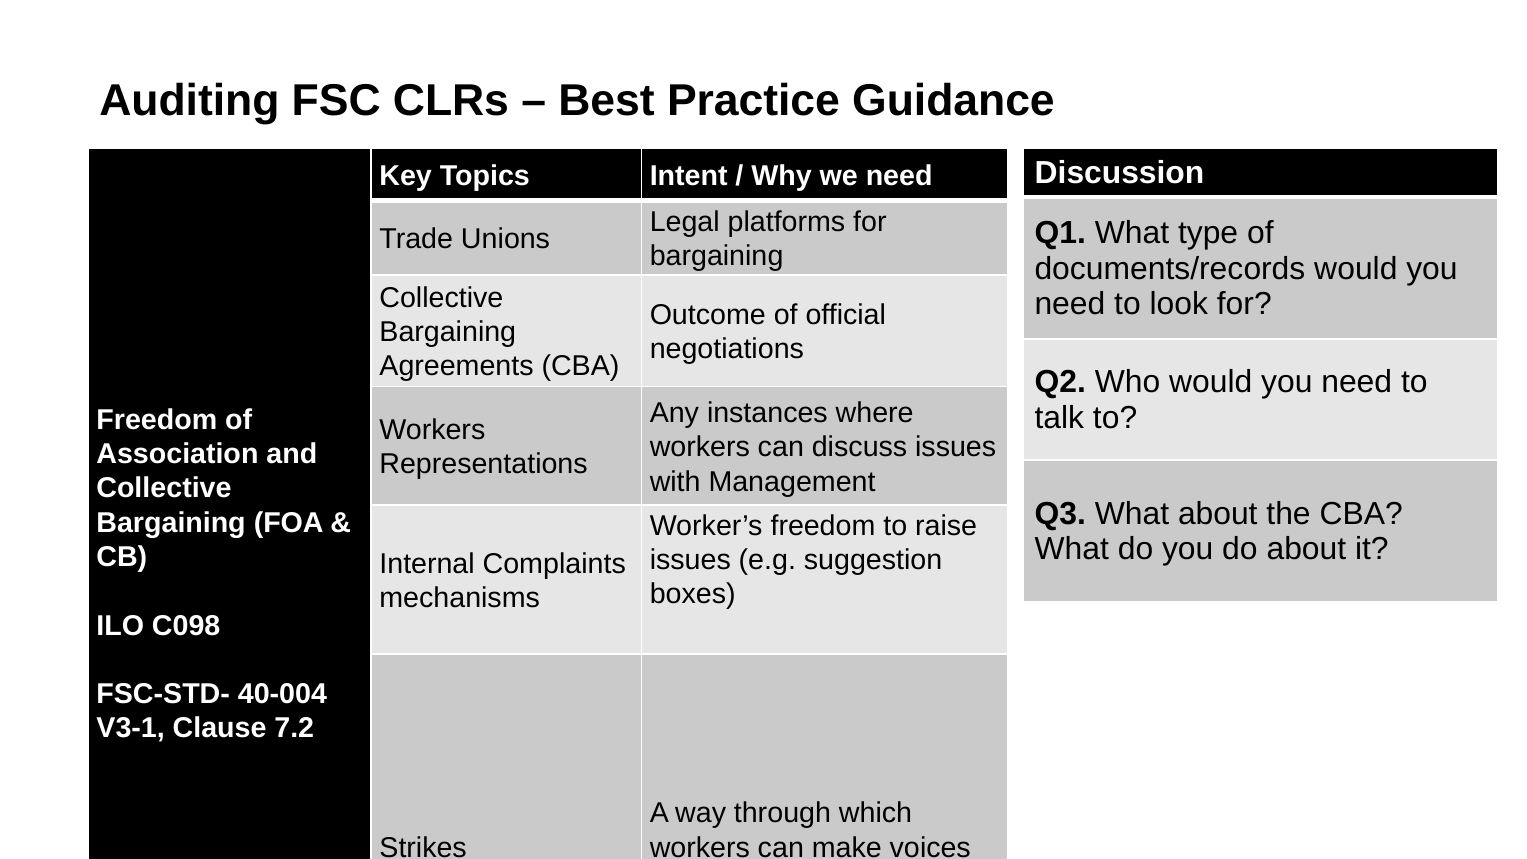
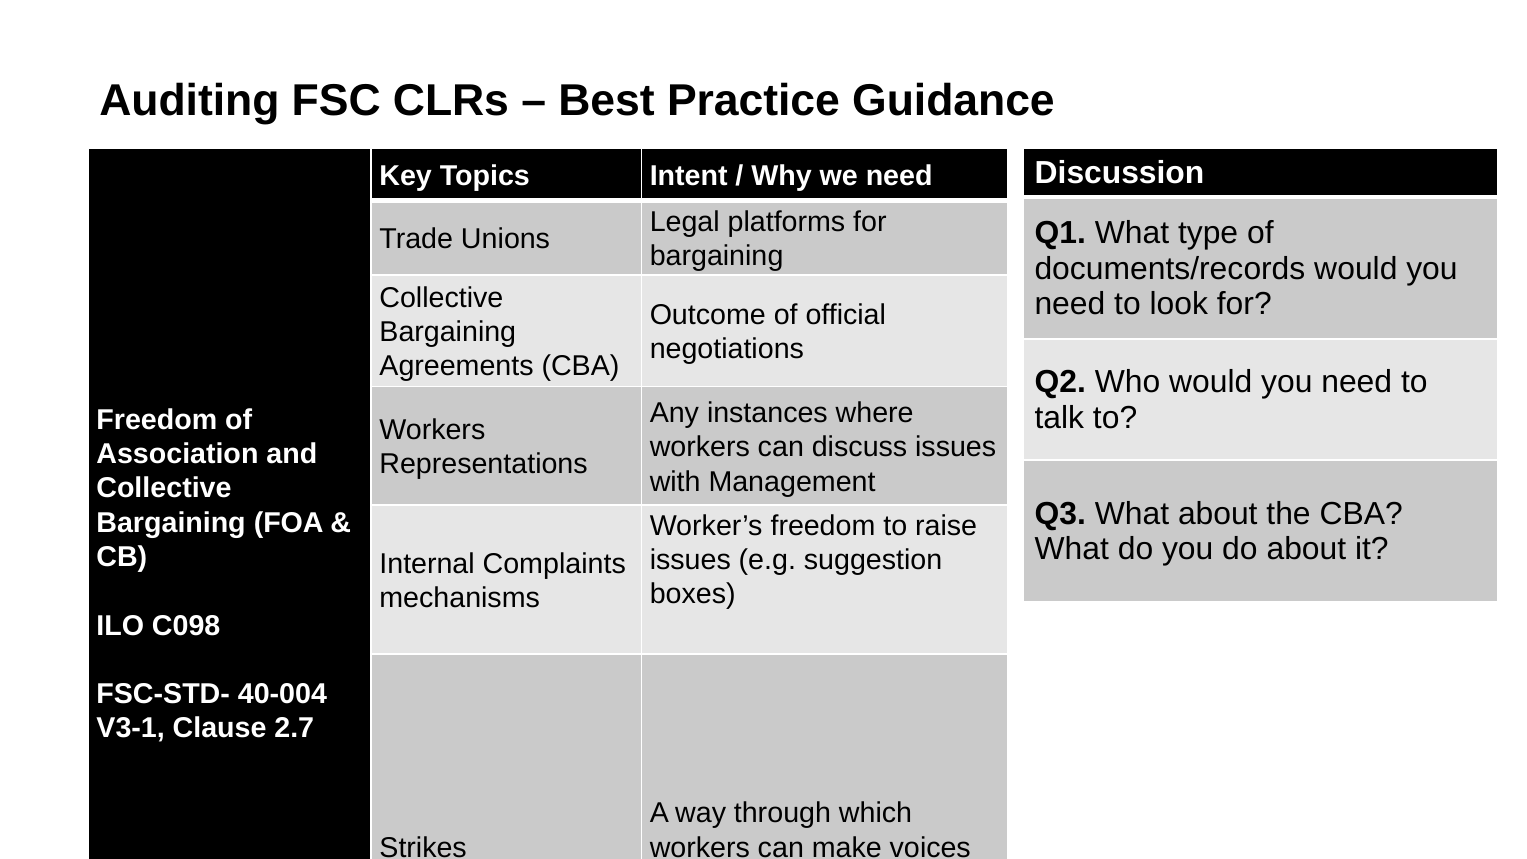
7.2: 7.2 -> 2.7
